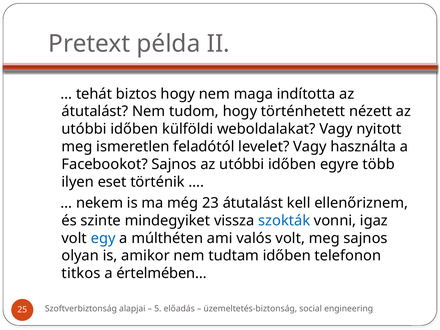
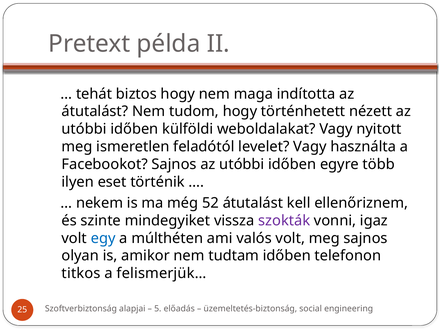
23: 23 -> 52
szokták colour: blue -> purple
értelmében…: értelmében… -> felismerjük…
